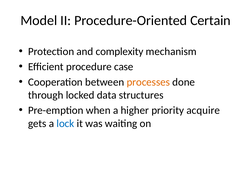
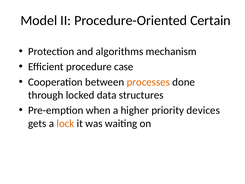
complexity: complexity -> algorithms
acquire: acquire -> devices
lock colour: blue -> orange
